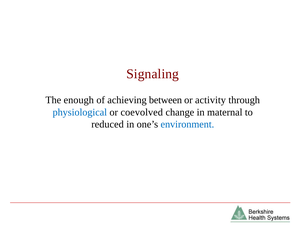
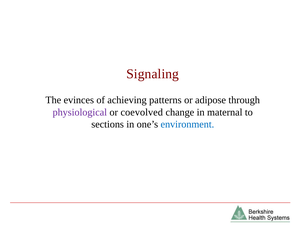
enough: enough -> evinces
between: between -> patterns
activity: activity -> adipose
physiological colour: blue -> purple
reduced: reduced -> sections
